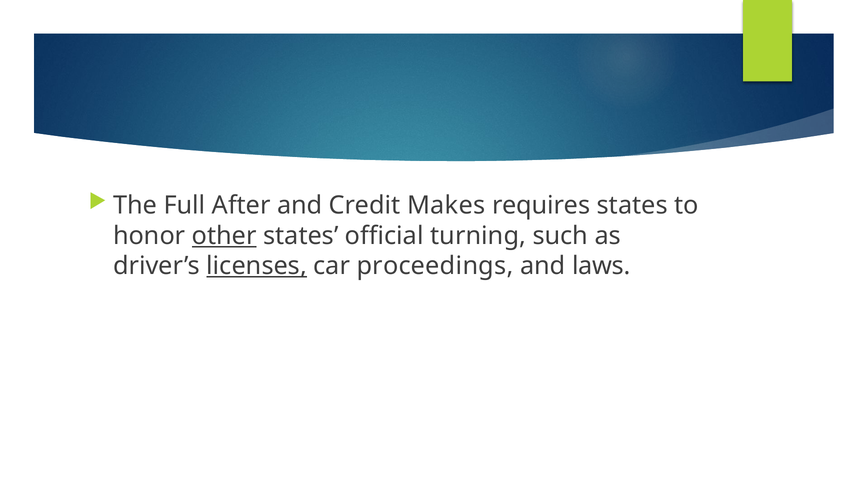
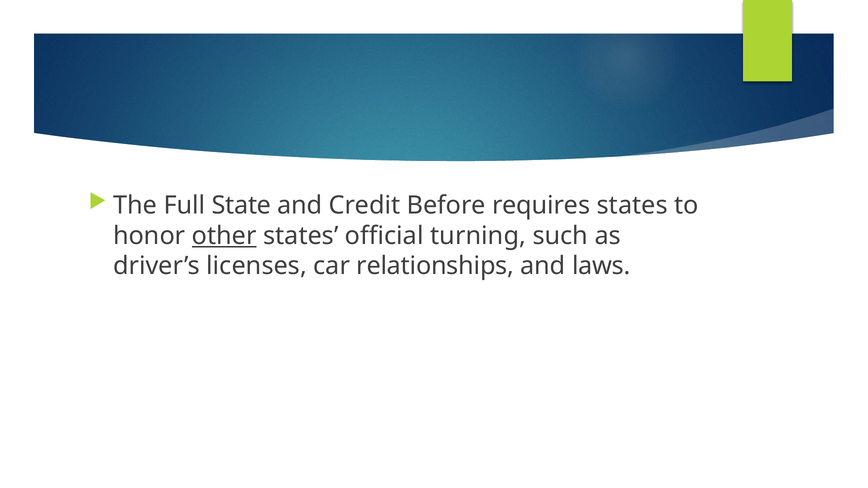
After: After -> State
Makes: Makes -> Before
licenses underline: present -> none
proceedings: proceedings -> relationships
